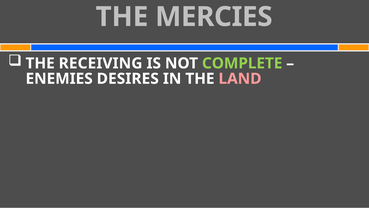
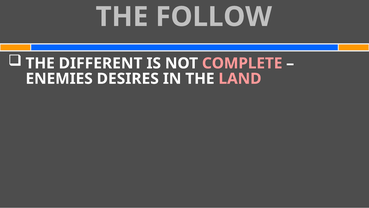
MERCIES: MERCIES -> FOLLOW
RECEIVING: RECEIVING -> DIFFERENT
COMPLETE colour: light green -> pink
